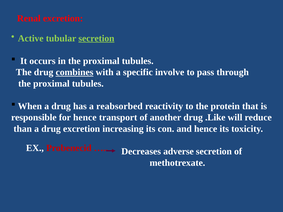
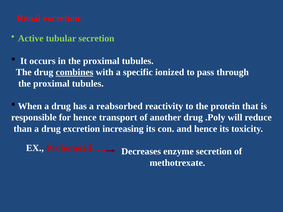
secretion at (96, 38) underline: present -> none
involve: involve -> ionized
.Like: .Like -> .Poly
adverse: adverse -> enzyme
